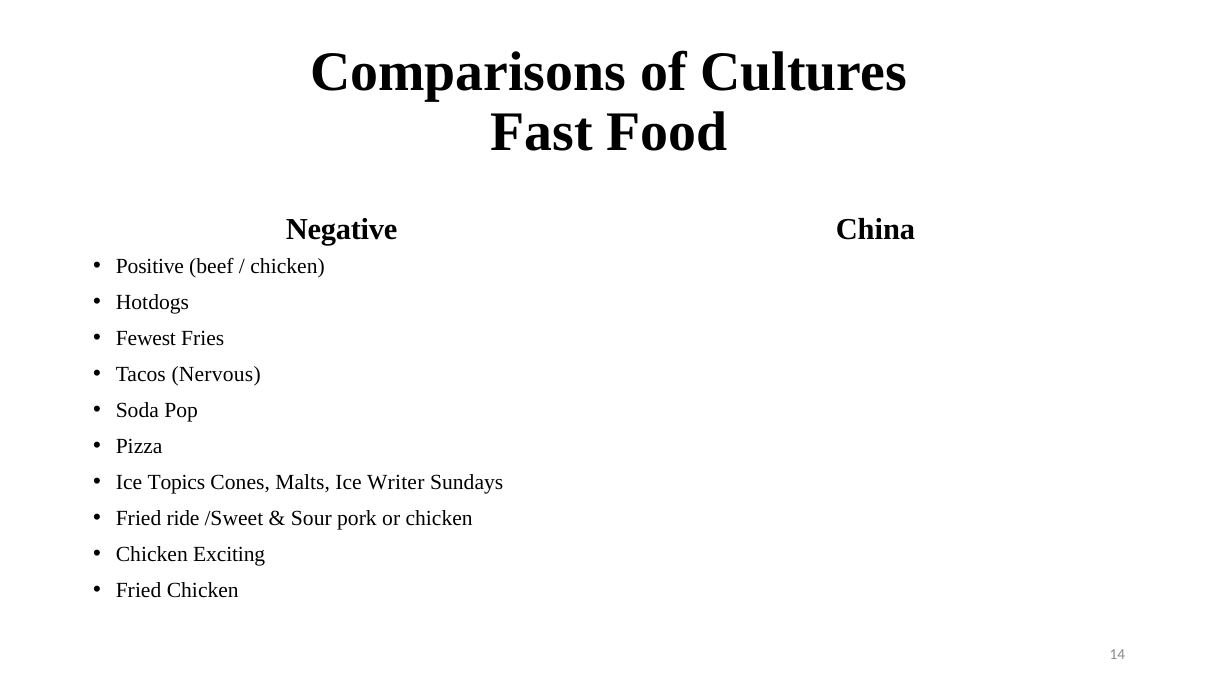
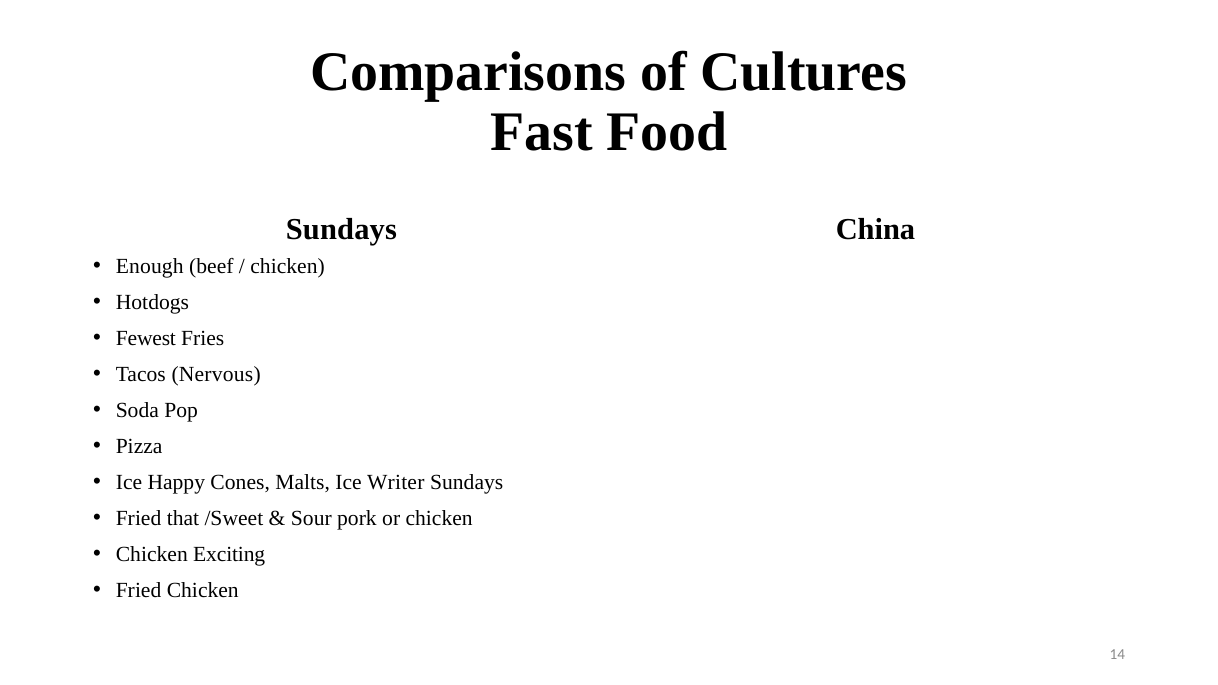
Negative at (342, 229): Negative -> Sundays
Positive: Positive -> Enough
Topics: Topics -> Happy
ride: ride -> that
